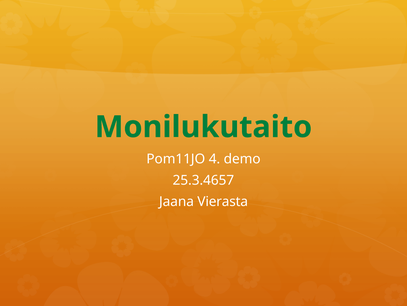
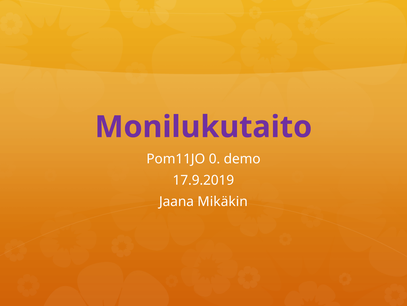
Monilukutaito colour: green -> purple
4: 4 -> 0
25.3.4657: 25.3.4657 -> 17.9.2019
Vierasta: Vierasta -> Mikäkin
